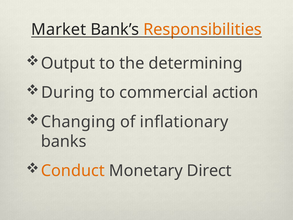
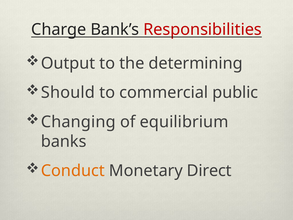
Market: Market -> Charge
Responsibilities colour: orange -> red
During: During -> Should
action: action -> public
inflationary: inflationary -> equilibrium
